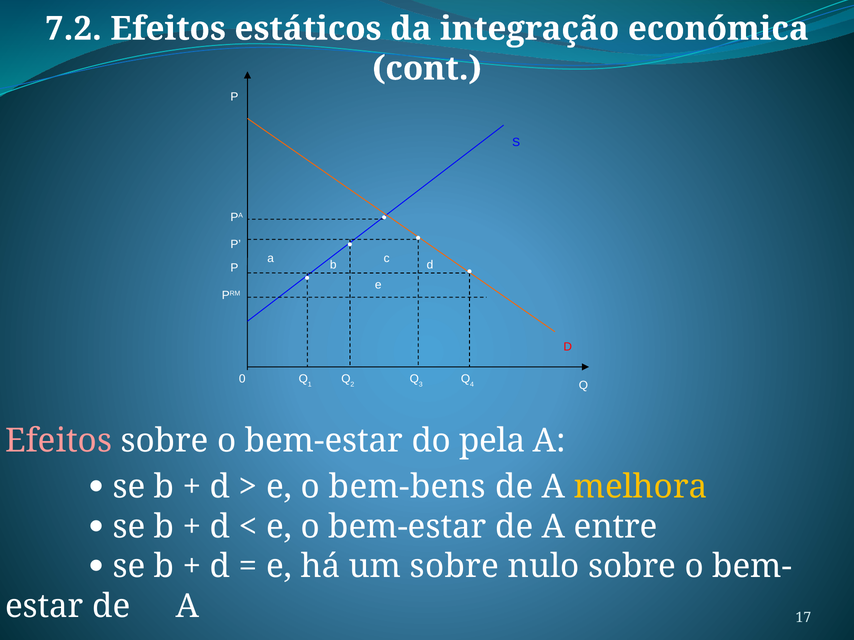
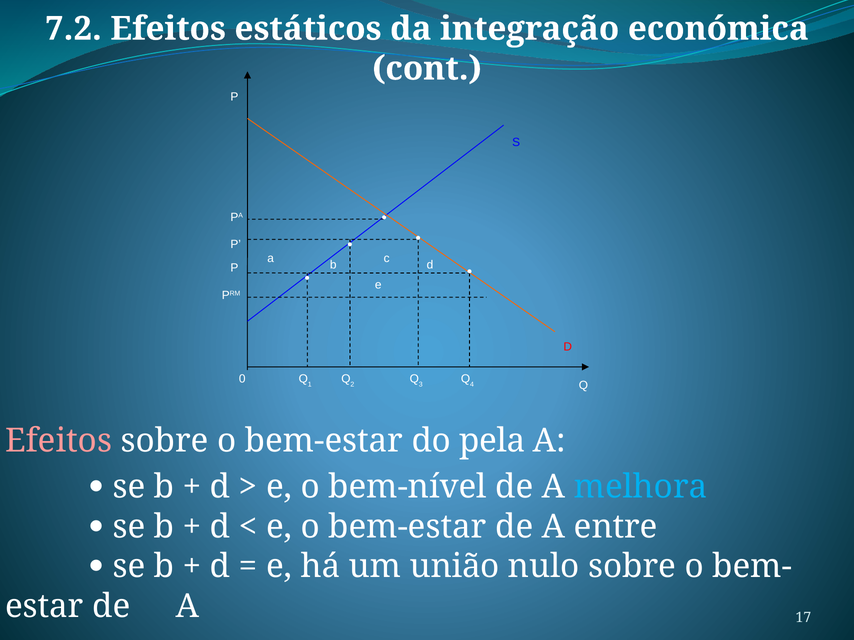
bem-bens: bem-bens -> bem-nível
melhora colour: yellow -> light blue
um sobre: sobre -> união
